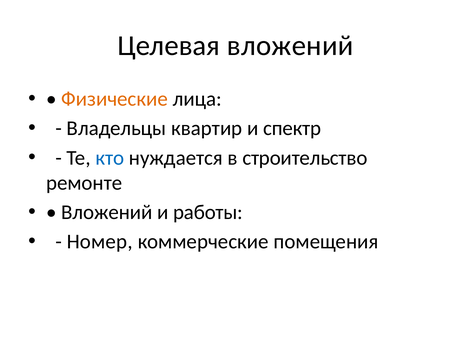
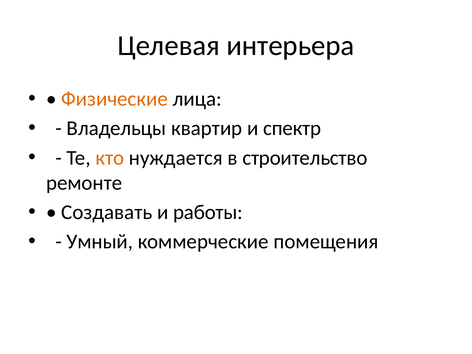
Целевая вложений: вложений -> интерьера
кто colour: blue -> orange
Вложений at (107, 212): Вложений -> Создавать
Номер: Номер -> Умный
